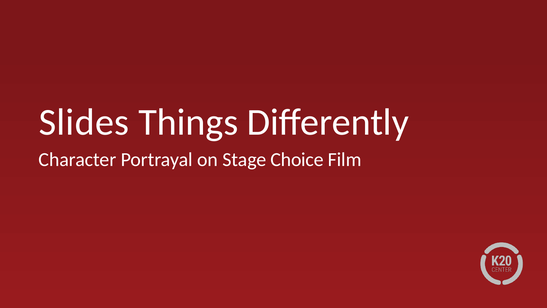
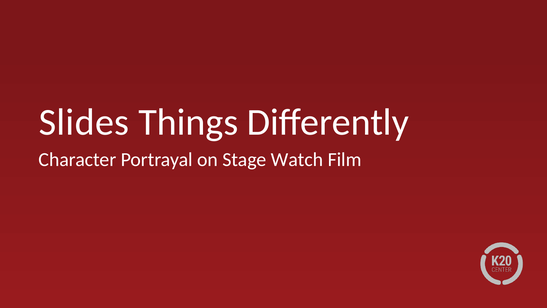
Choice: Choice -> Watch
